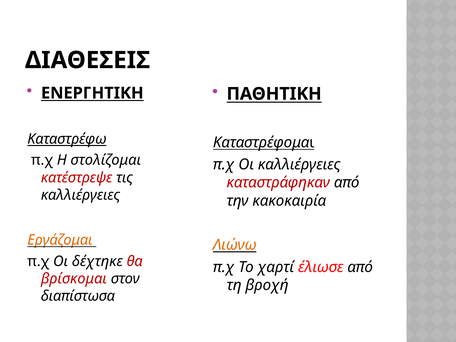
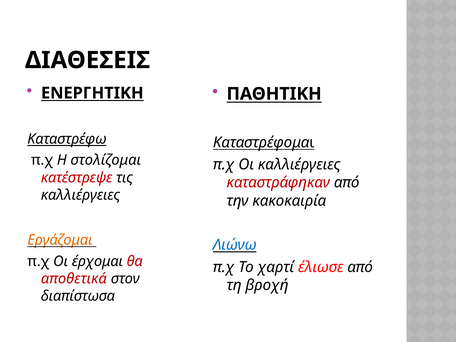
Λιώνω colour: orange -> blue
δέχτηκε: δέχτηκε -> έρχομαι
βρίσκομαι: βρίσκομαι -> αποθετικά
